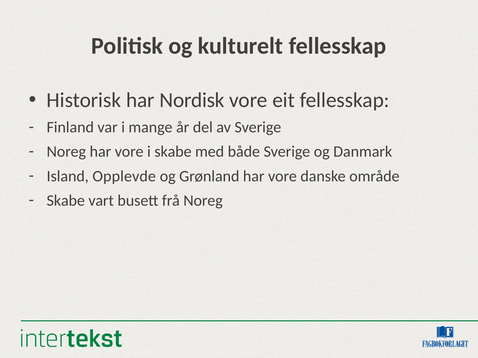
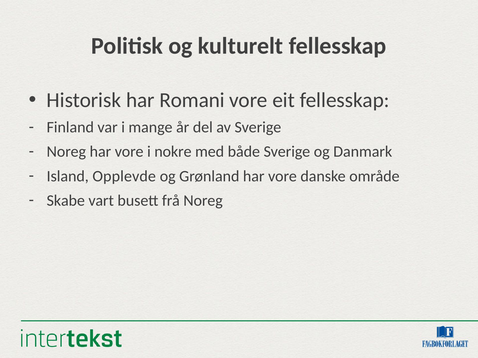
Nordisk: Nordisk -> Romani
i skabe: skabe -> nokre
